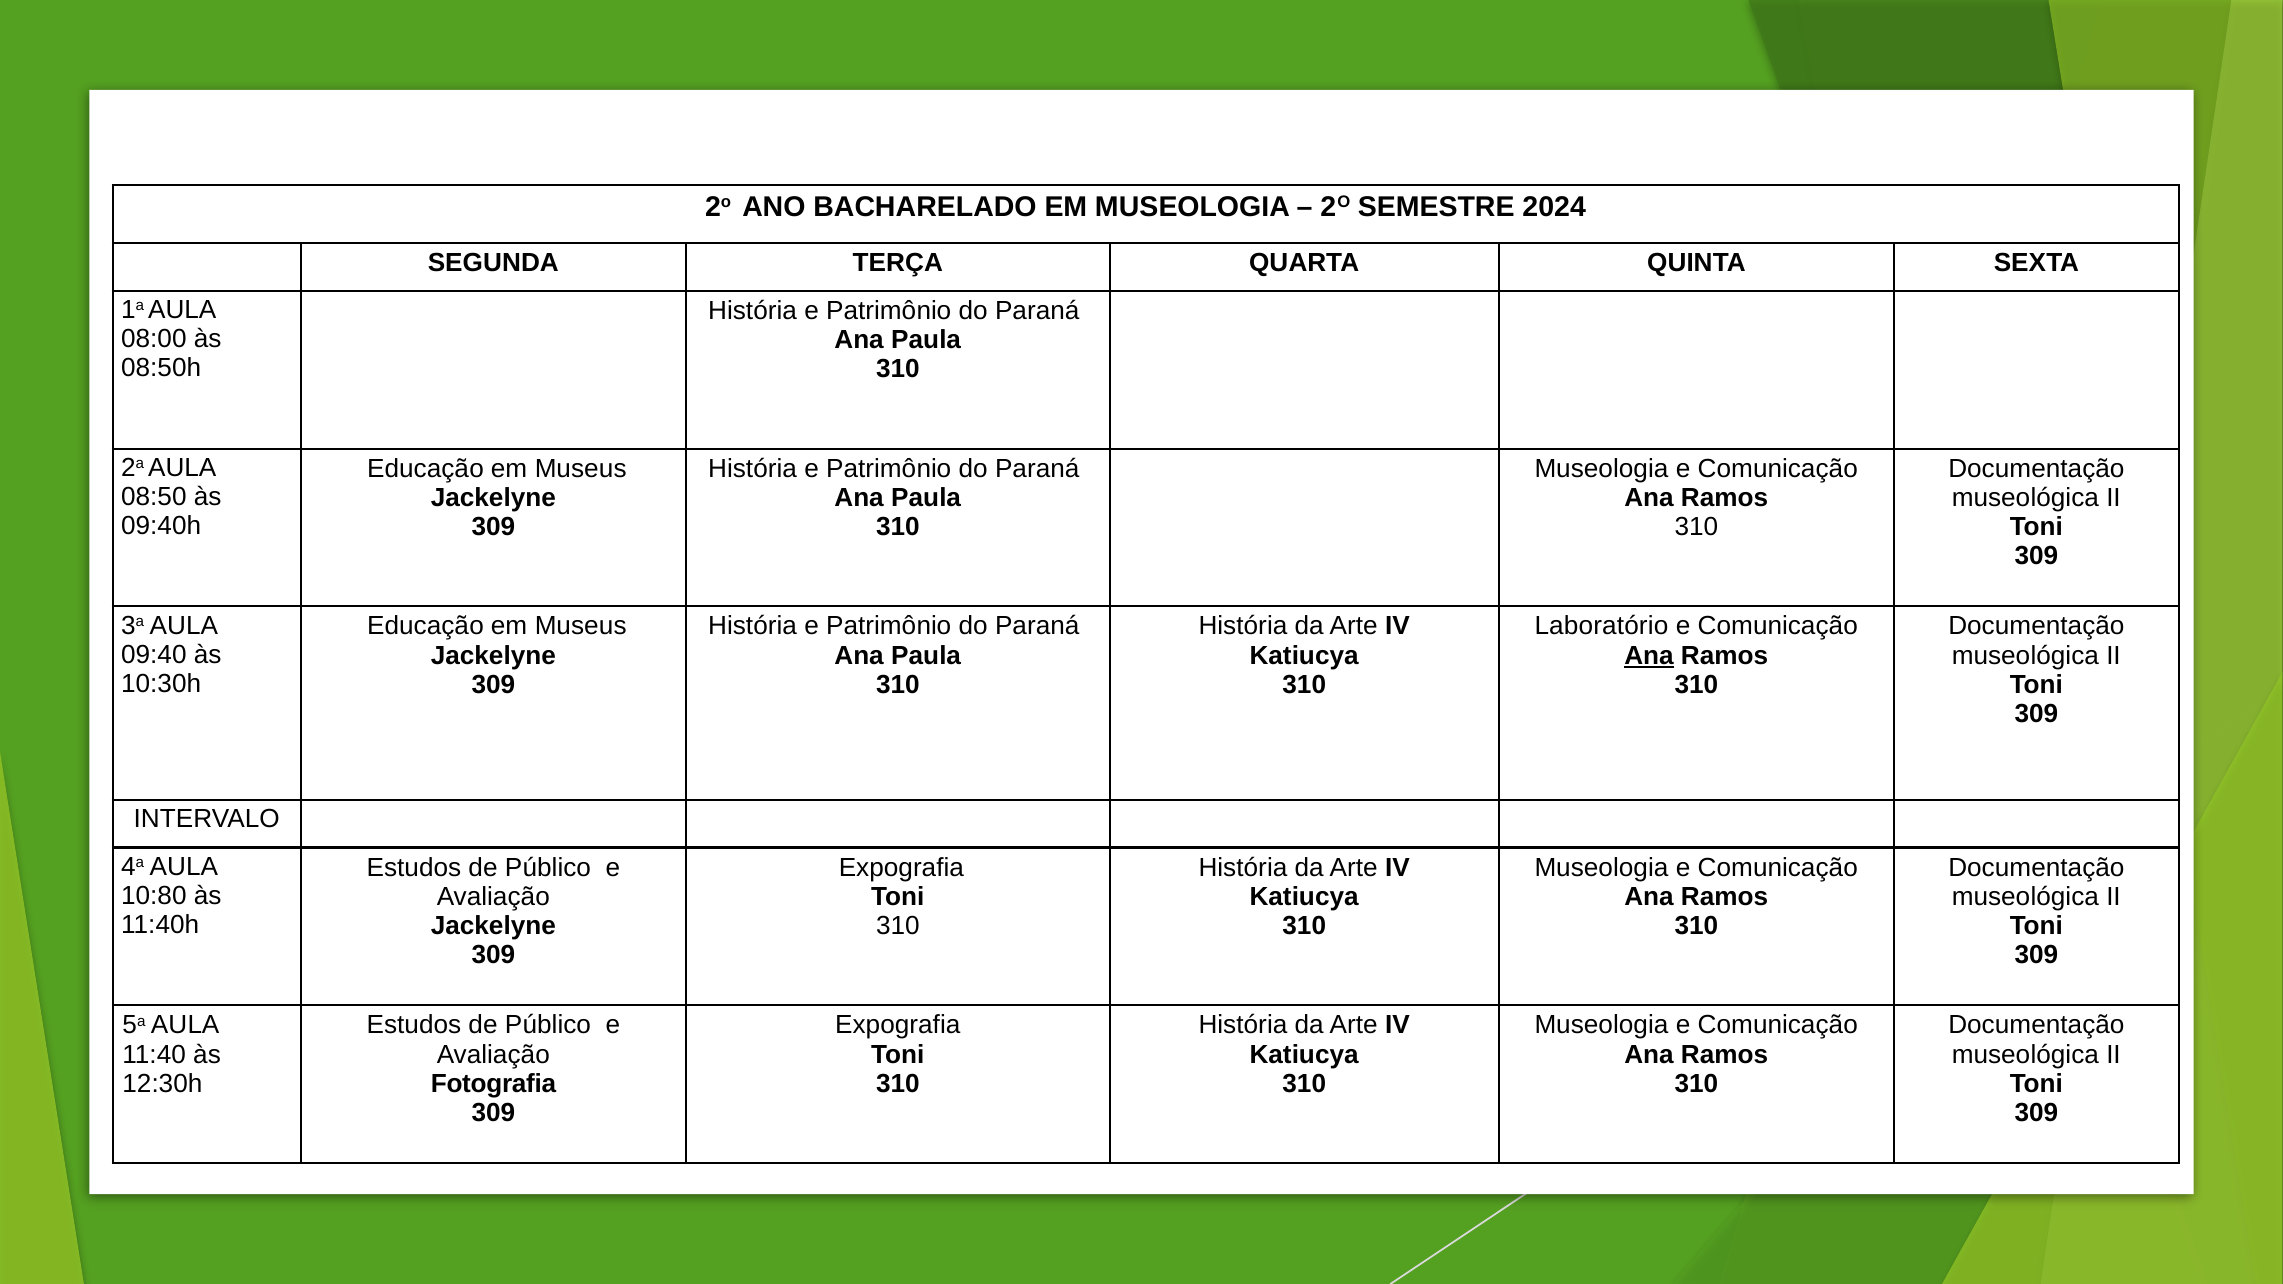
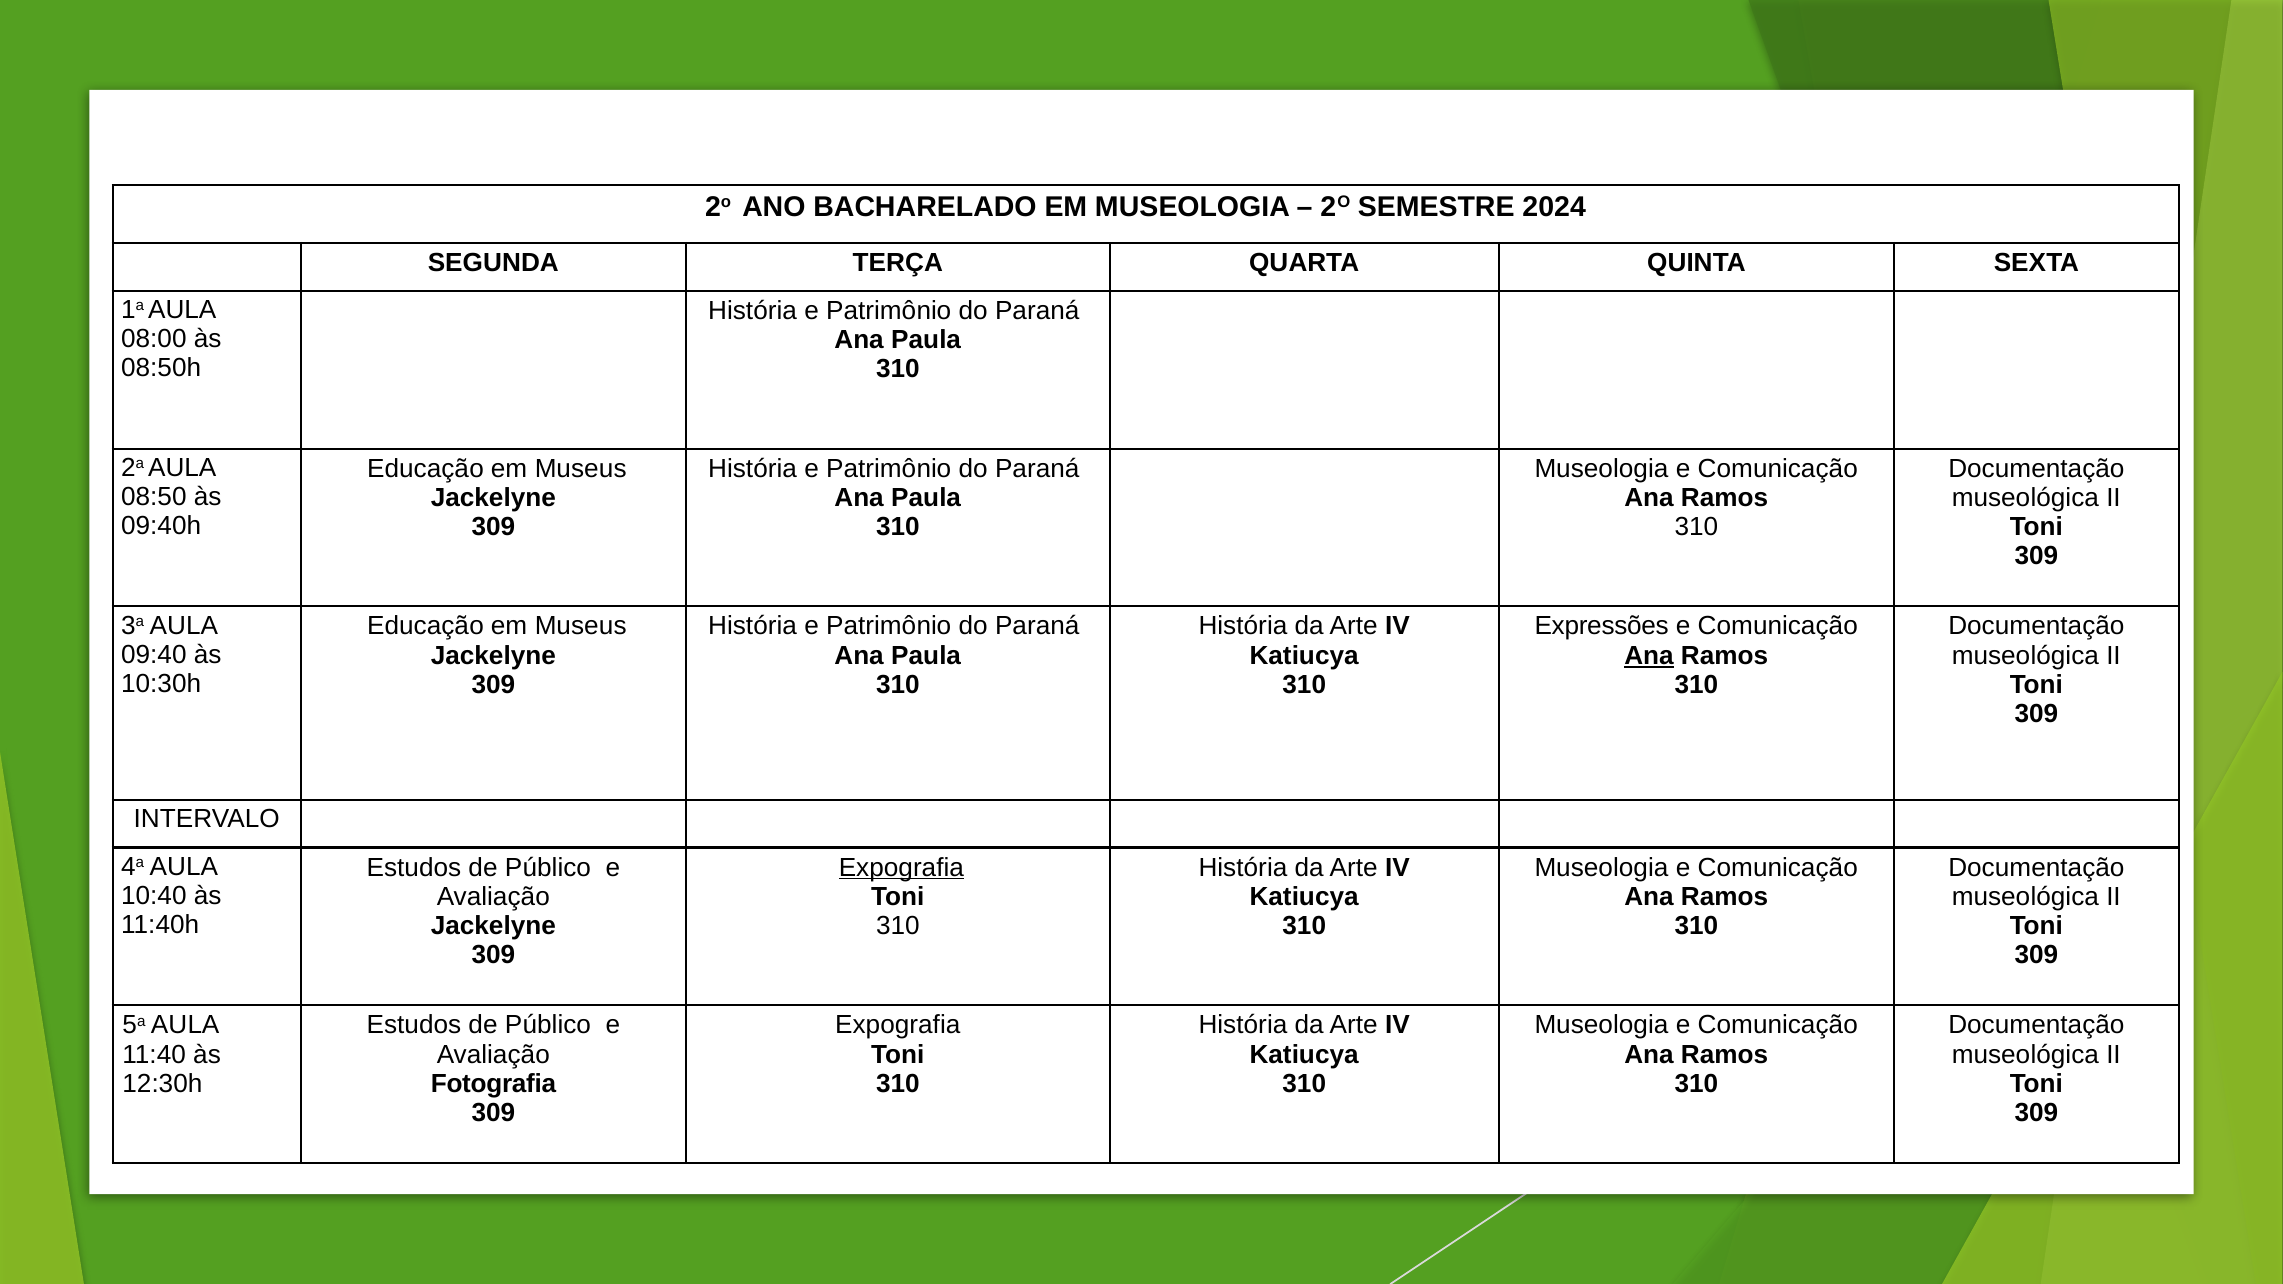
Laboratório: Laboratório -> Expressões
Expografia at (901, 868) underline: none -> present
10:80: 10:80 -> 10:40
